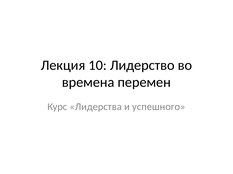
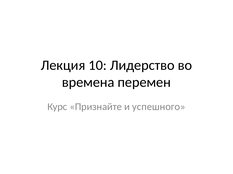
Лидерства: Лидерства -> Признайте
